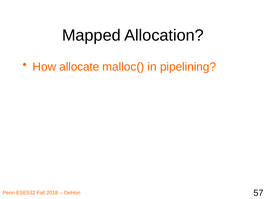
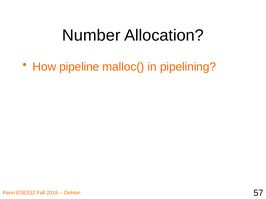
Mapped: Mapped -> Number
allocate: allocate -> pipeline
